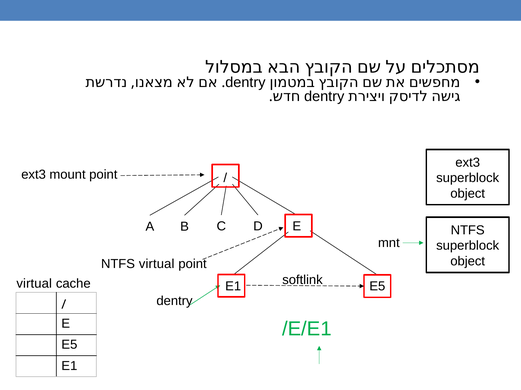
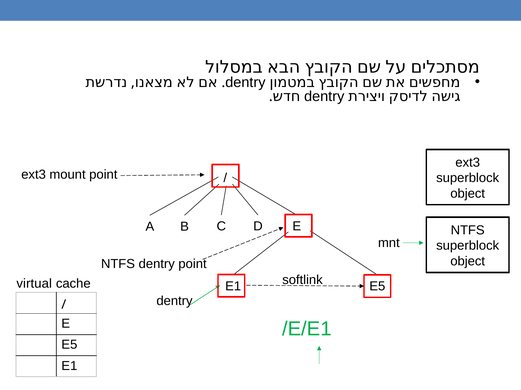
NTFS virtual: virtual -> dentry
